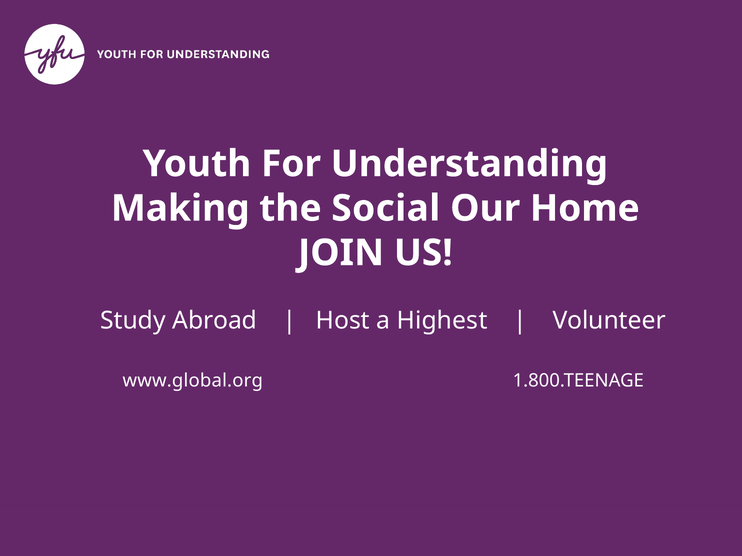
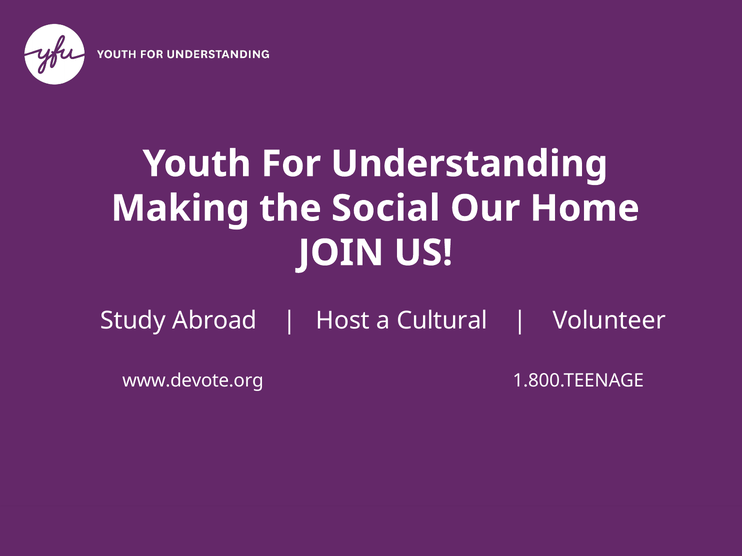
Highest: Highest -> Cultural
www.global.org: www.global.org -> www.devote.org
